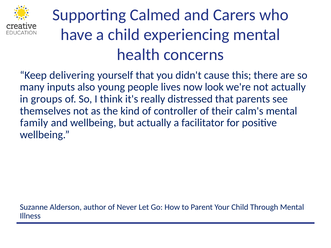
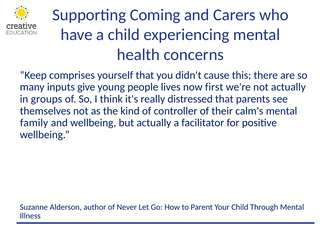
Calmed: Calmed -> Coming
delivering: delivering -> comprises
also: also -> give
look: look -> first
